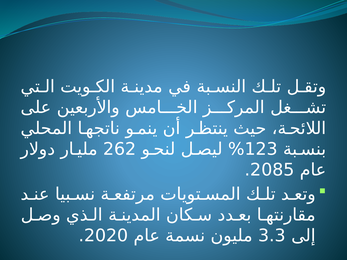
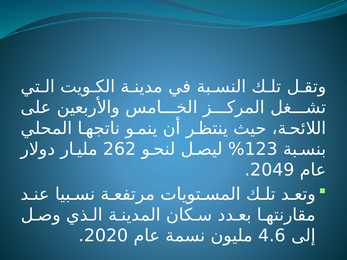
2085: 2085 -> 2049
3.3: 3.3 -> 4.6
